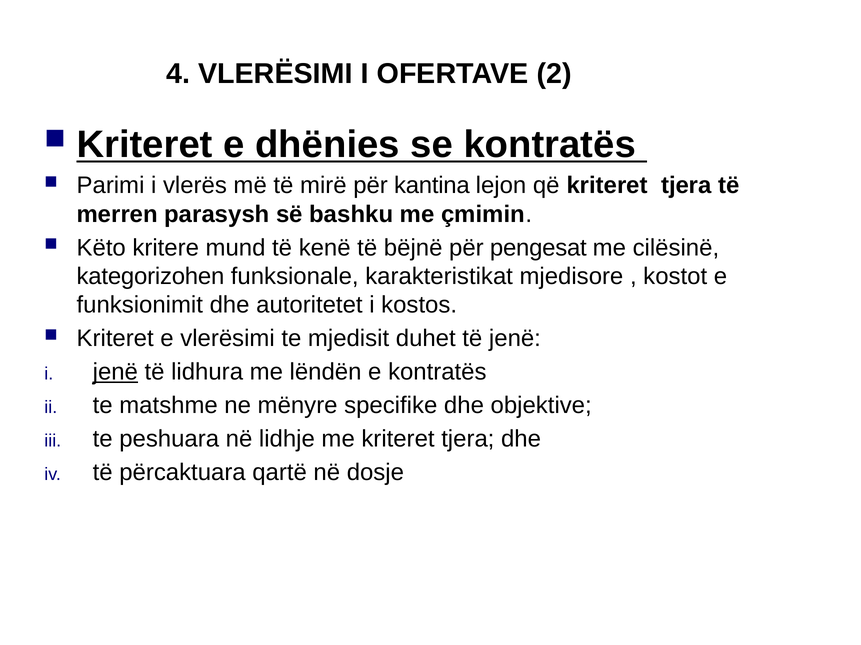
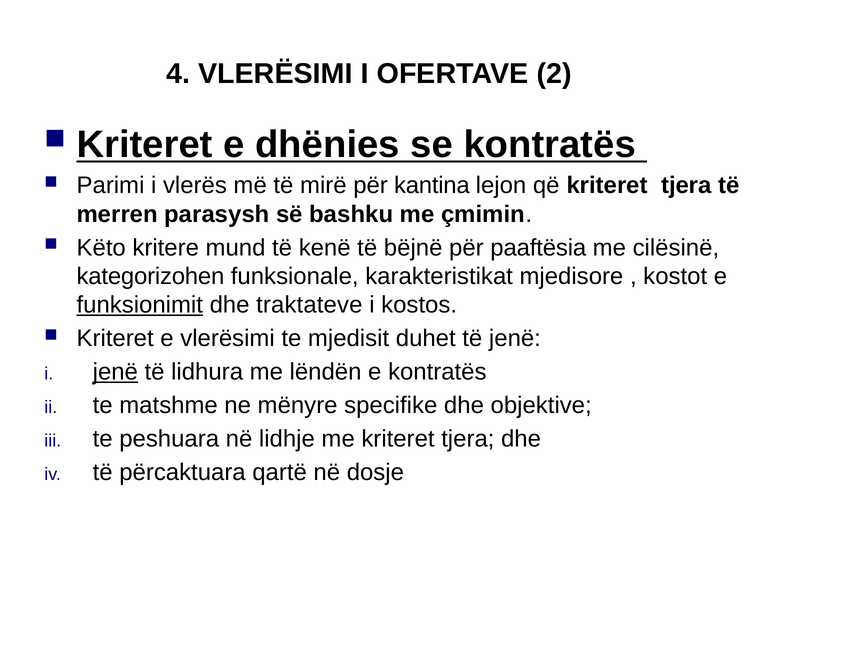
pengesat: pengesat -> paaftësia
funksionimit underline: none -> present
autoritetet: autoritetet -> traktateve
